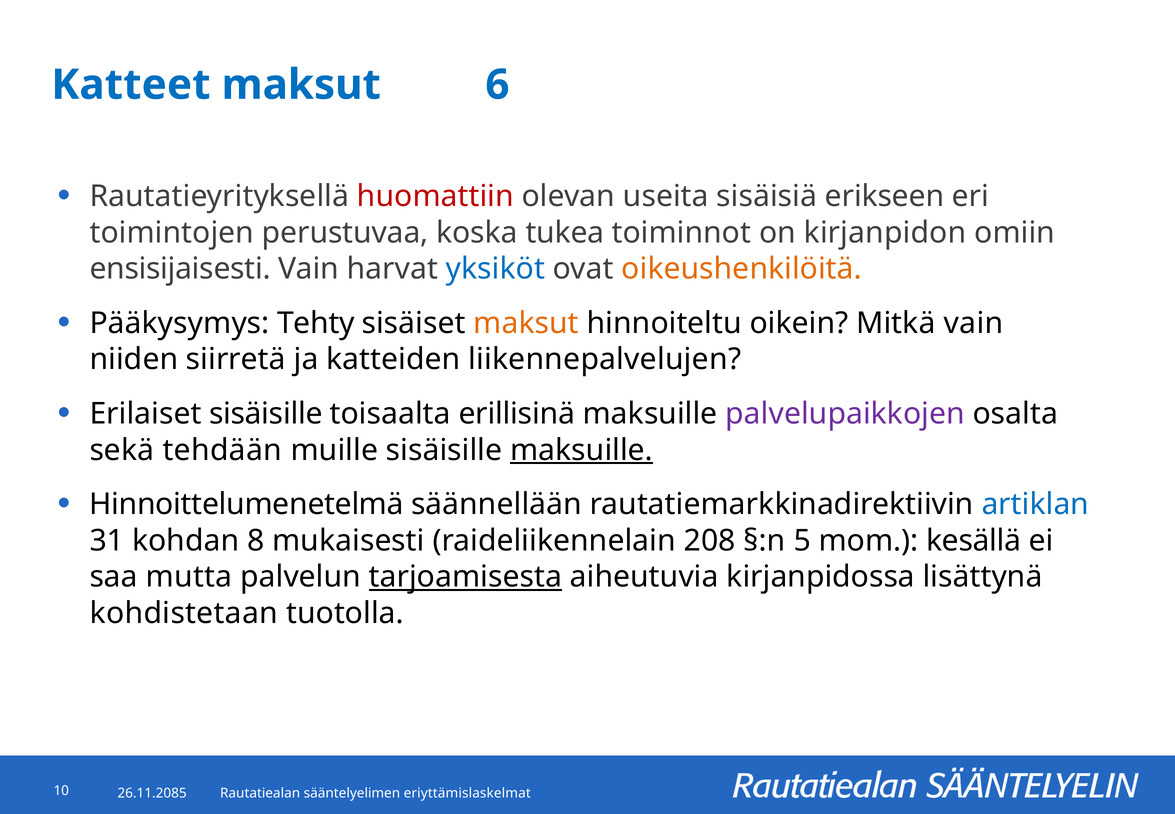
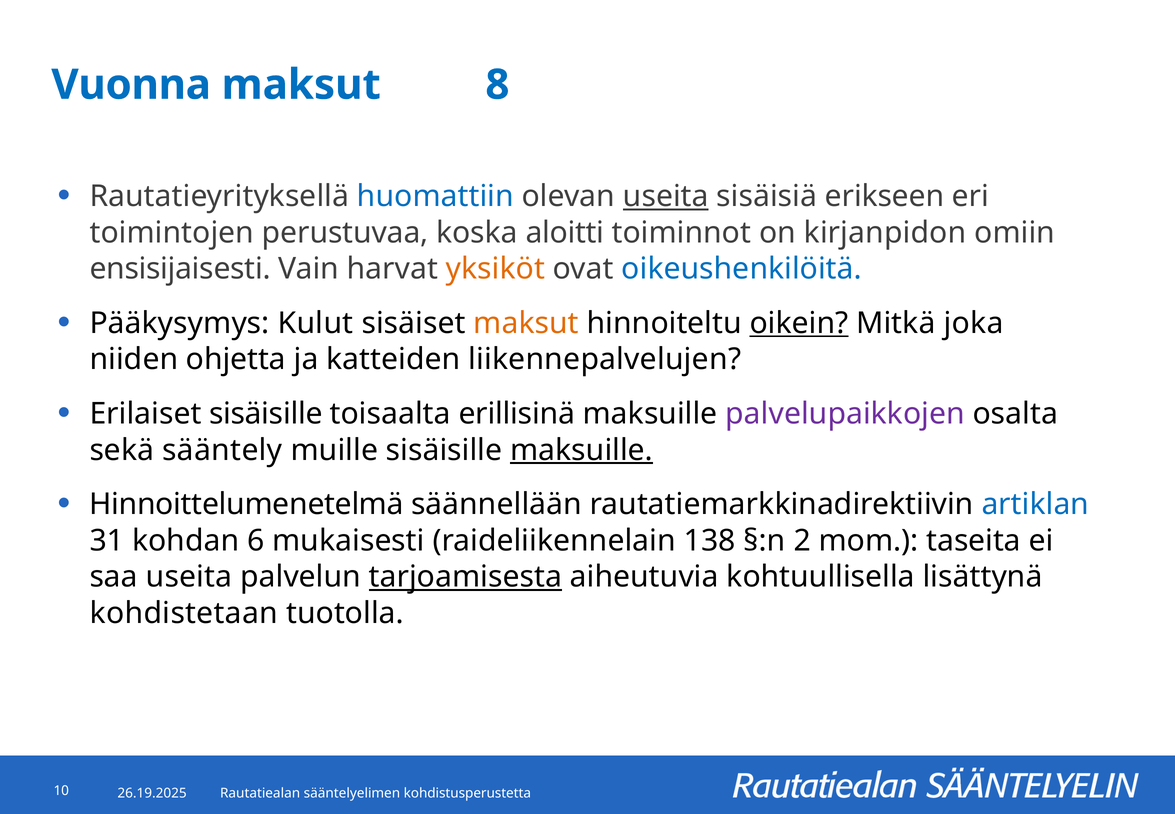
Katteet: Katteet -> Vuonna
6: 6 -> 8
huomattiin colour: red -> blue
useita at (666, 196) underline: none -> present
tukea: tukea -> aloitti
yksiköt colour: blue -> orange
oikeushenkilöitä colour: orange -> blue
Tehty: Tehty -> Kulut
oikein underline: none -> present
Mitkä vain: vain -> joka
siirretä: siirretä -> ohjetta
tehdään: tehdään -> sääntely
8: 8 -> 6
208: 208 -> 138
5: 5 -> 2
kesällä: kesällä -> taseita
saa mutta: mutta -> useita
kirjanpidossa: kirjanpidossa -> kohtuullisella
26.11.2085: 26.11.2085 -> 26.19.2025
eriyttämislaskelmat: eriyttämislaskelmat -> kohdistusperustetta
